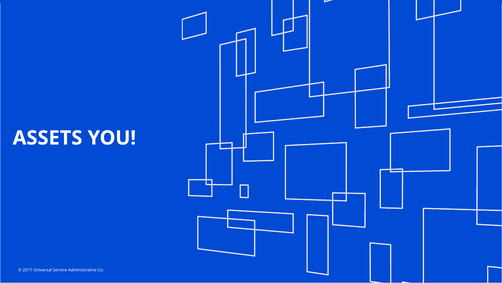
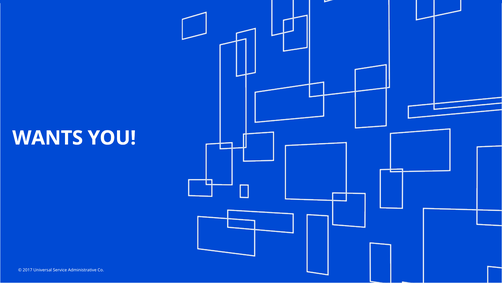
ASSETS: ASSETS -> WANTS
